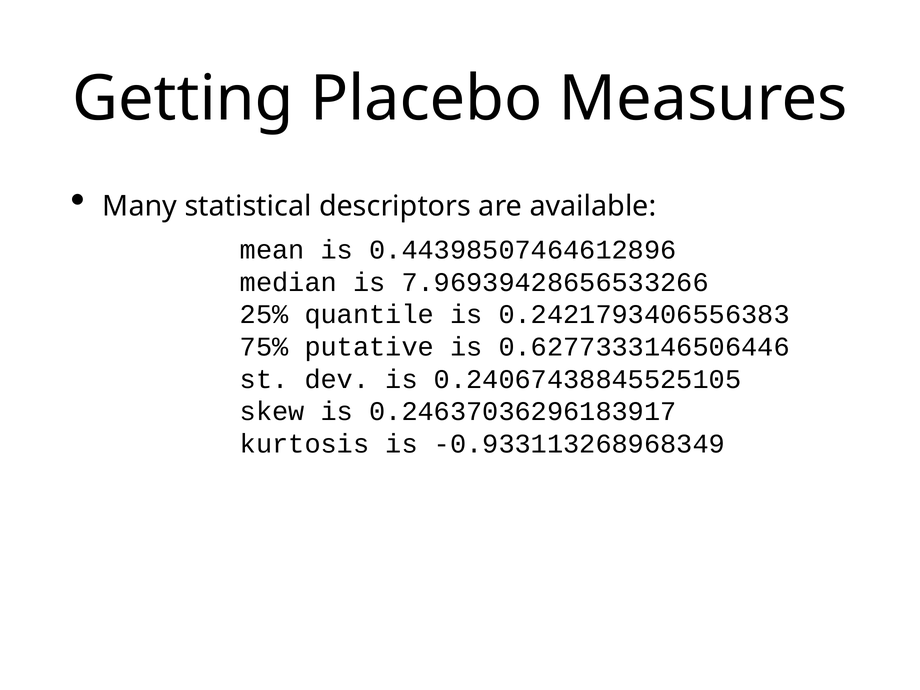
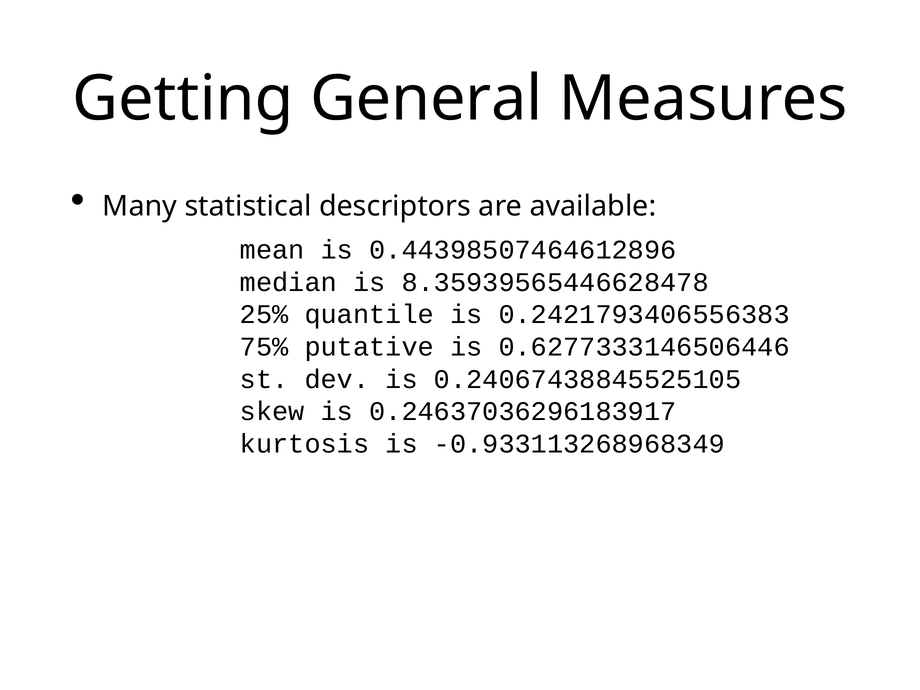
Placebo: Placebo -> General
7.96939428656533266: 7.96939428656533266 -> 8.35939565446628478
